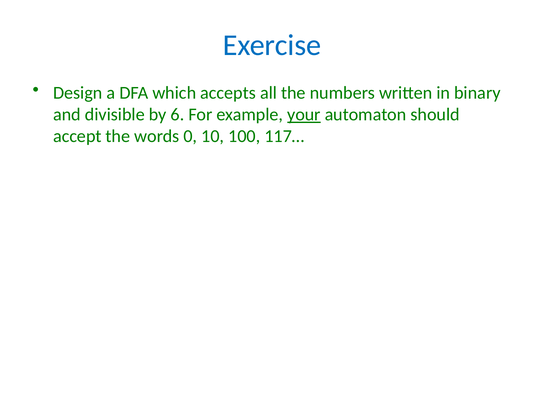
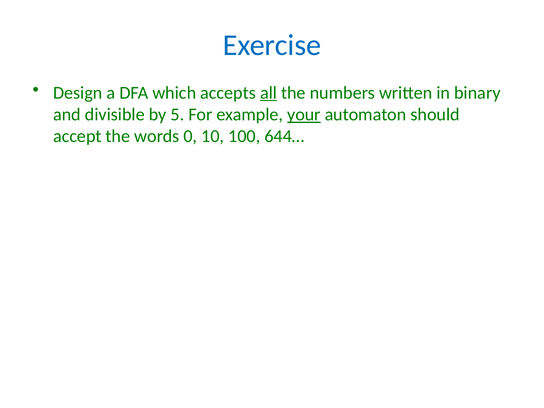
all underline: none -> present
6: 6 -> 5
117…: 117… -> 644…
